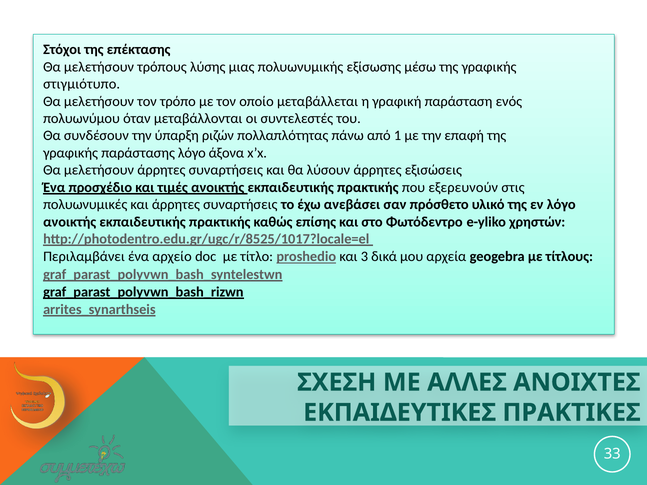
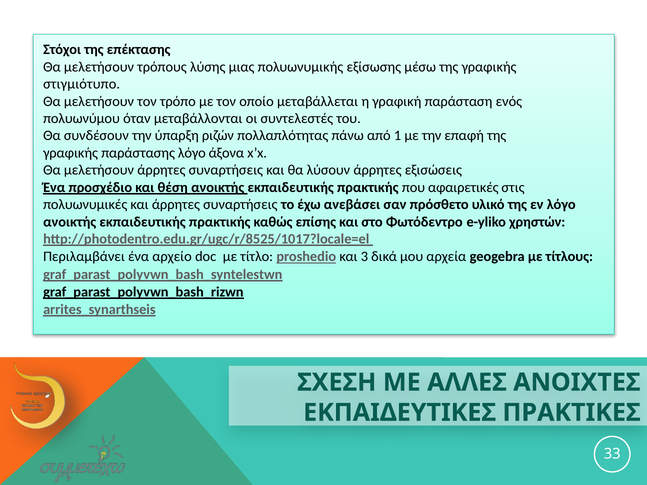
τιμές: τιμές -> θέση
εξερευνούν: εξερευνούν -> αφαιρετικές
